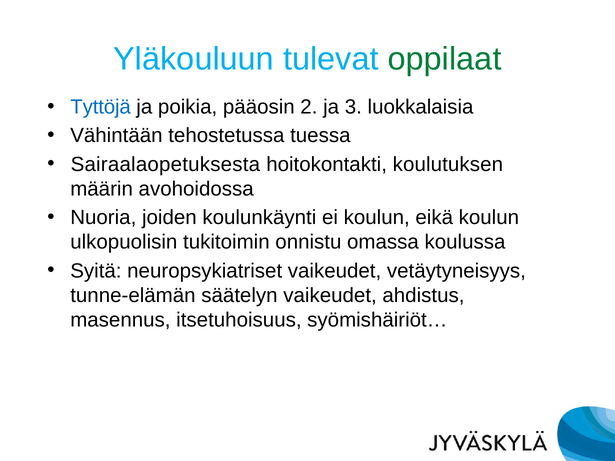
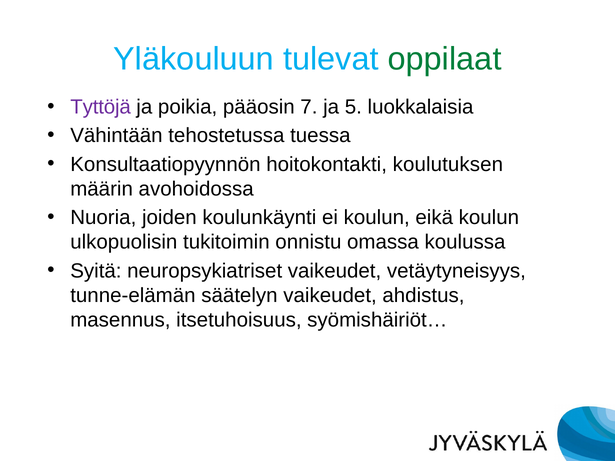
Tyttöjä colour: blue -> purple
2: 2 -> 7
3: 3 -> 5
Sairaalaopetuksesta: Sairaalaopetuksesta -> Konsultaatiopyynnön
